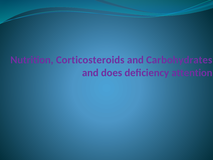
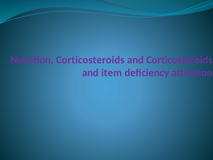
and Carbohydrates: Carbohydrates -> Corticosteroids
does: does -> item
